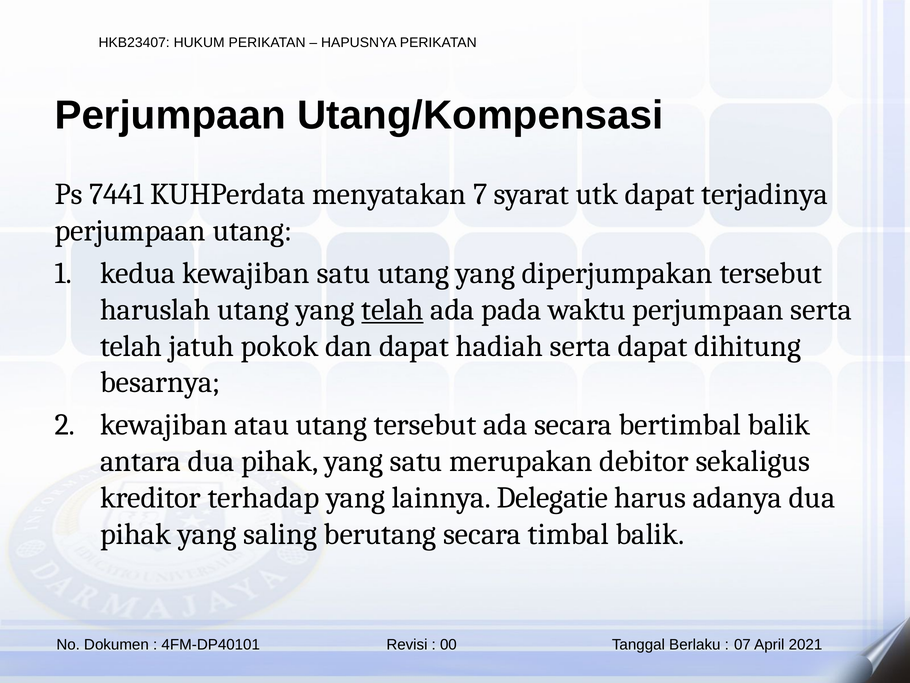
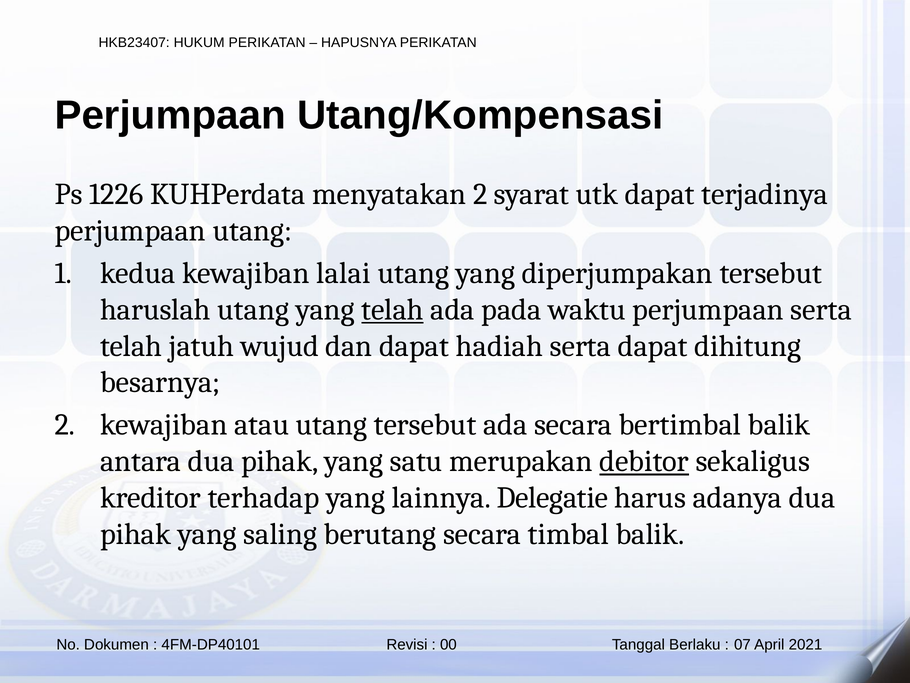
7441: 7441 -> 1226
menyatakan 7: 7 -> 2
kewajiban satu: satu -> lalai
pokok: pokok -> wujud
debitor underline: none -> present
